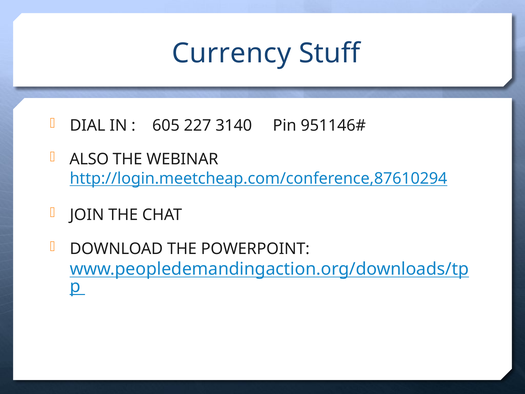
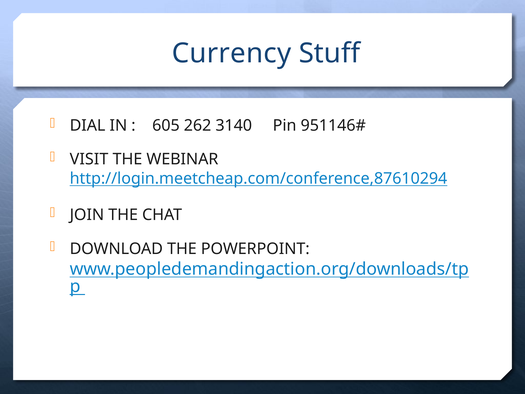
227: 227 -> 262
ALSO: ALSO -> VISIT
